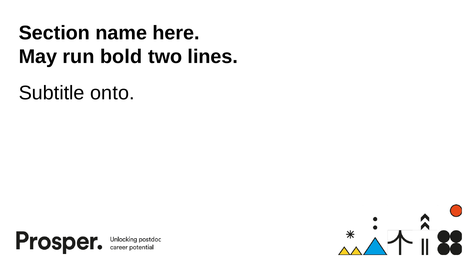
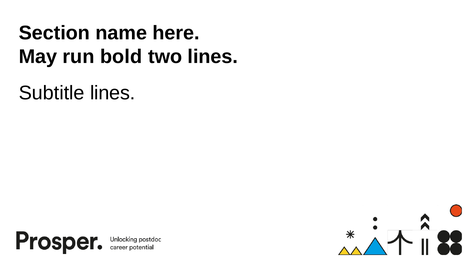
Subtitle onto: onto -> lines
